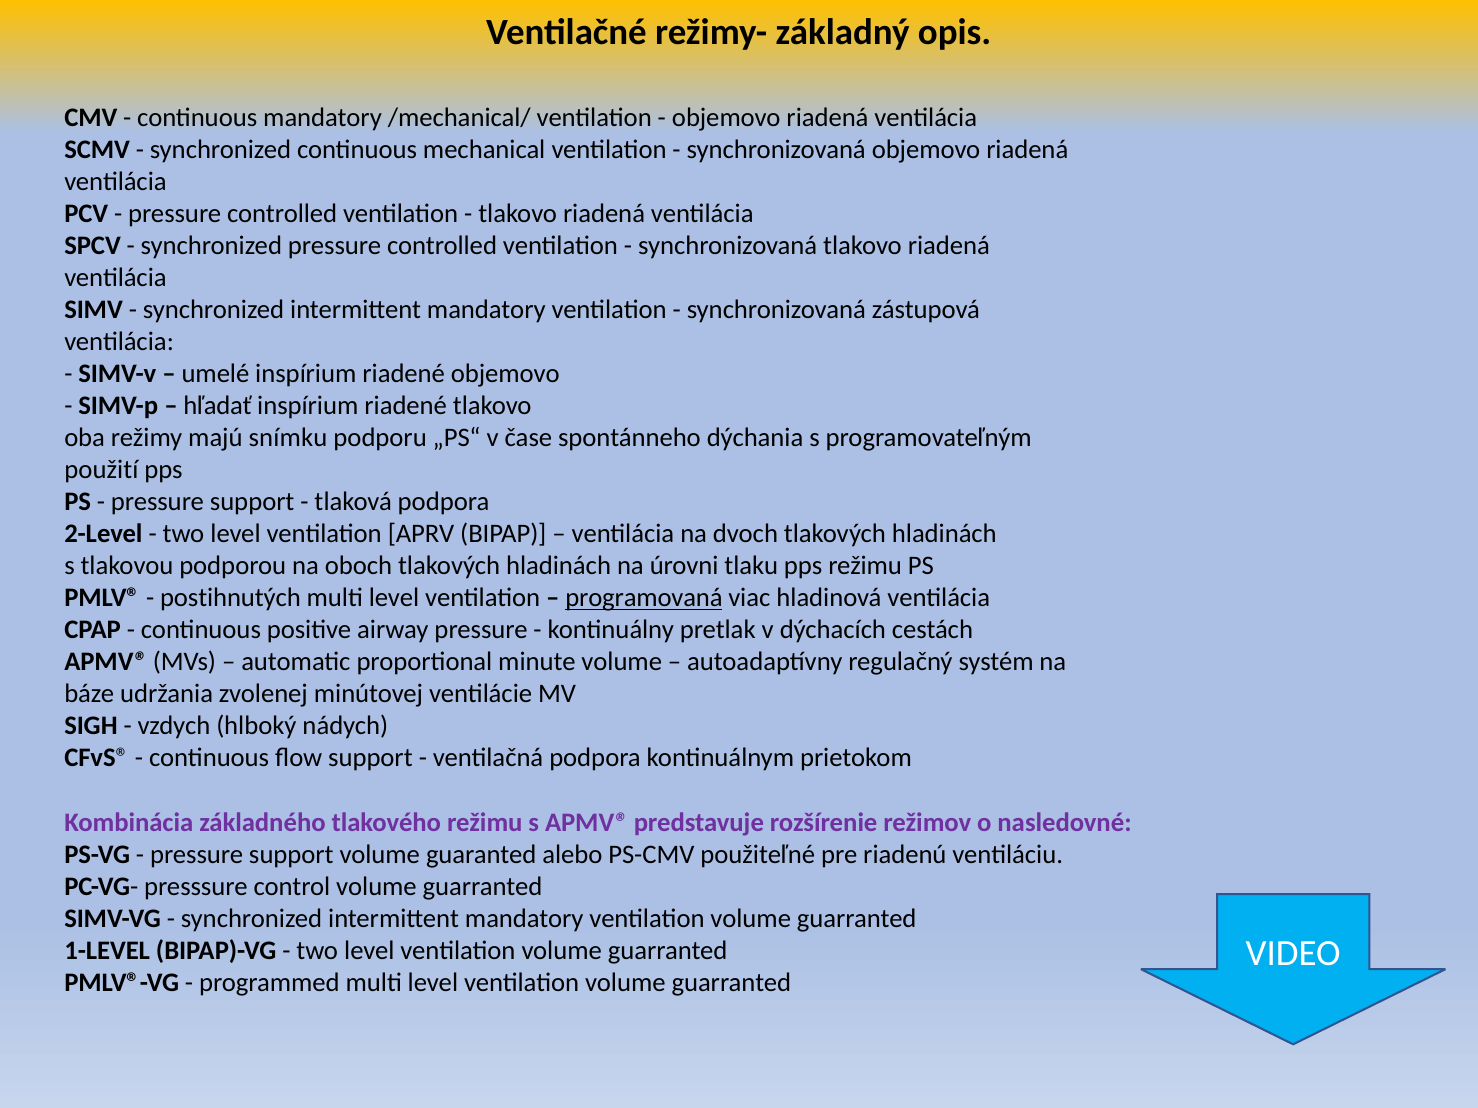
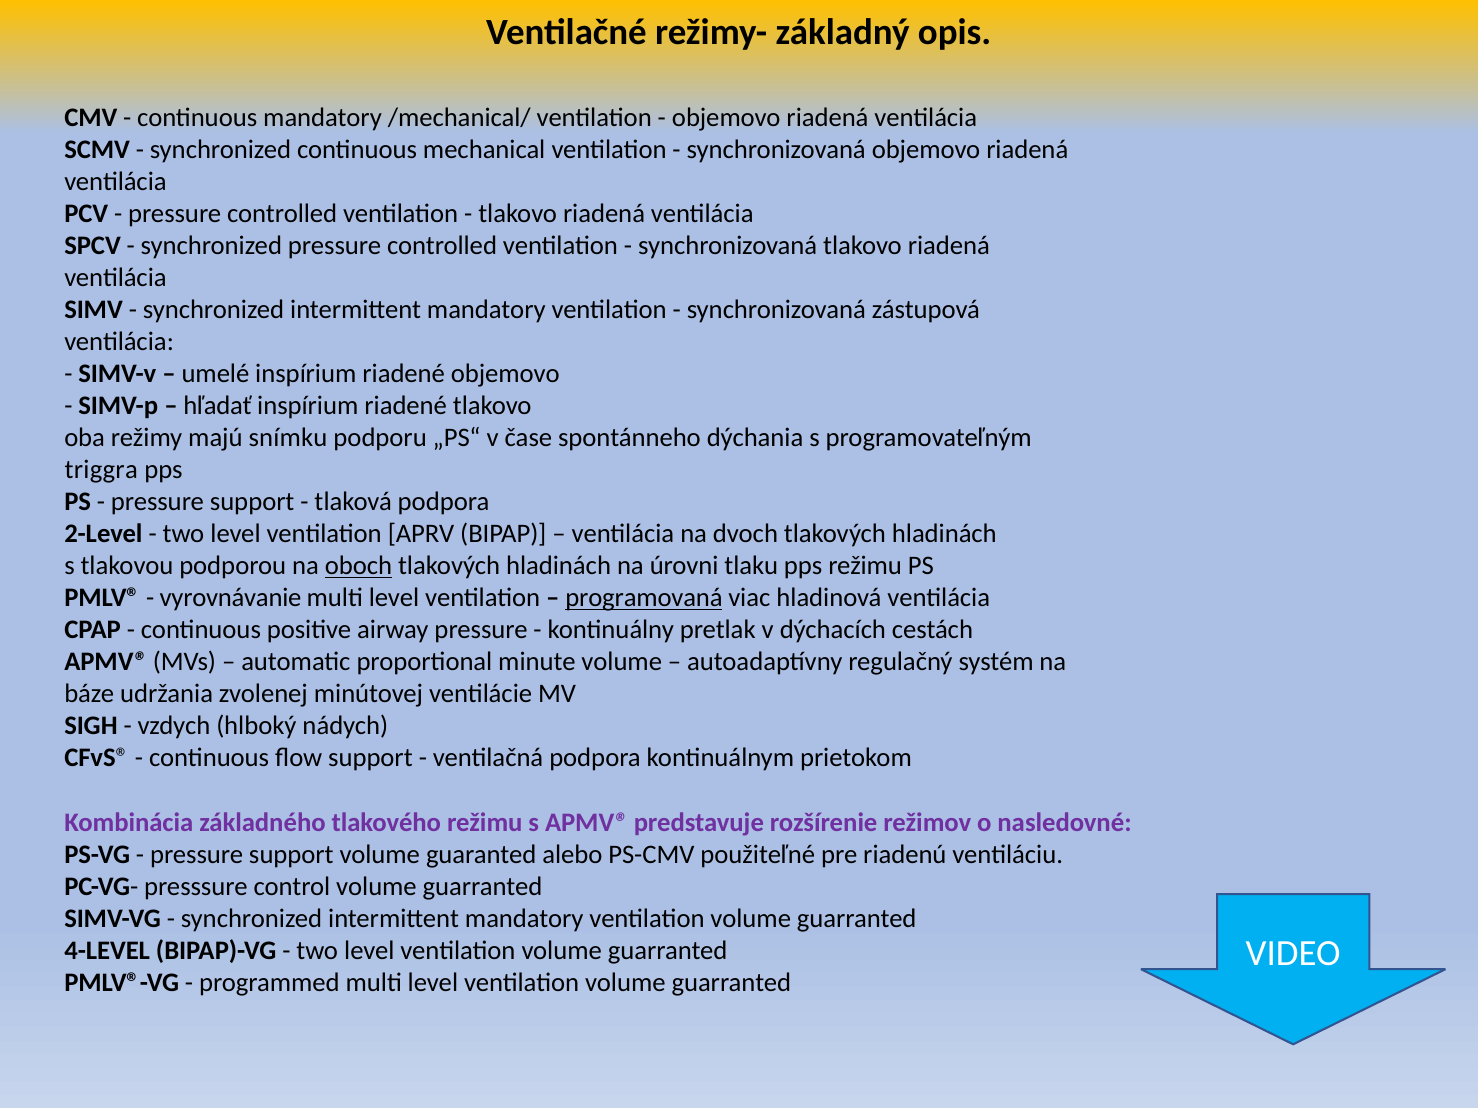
použití: použití -> triggra
oboch underline: none -> present
postihnutých: postihnutých -> vyrovnávanie
1-LEVEL: 1-LEVEL -> 4-LEVEL
